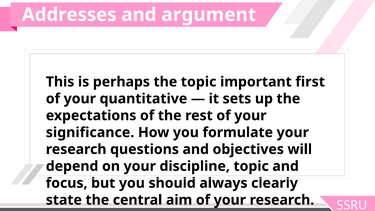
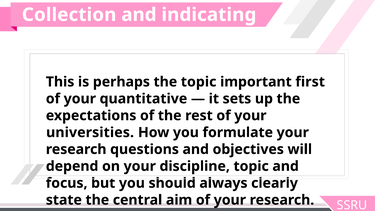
Addresses: Addresses -> Collection
argument: argument -> indicating
significance: significance -> universities
